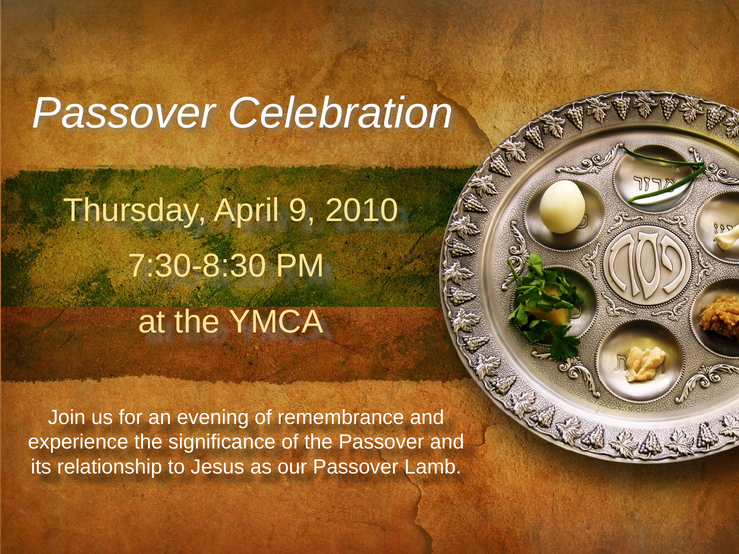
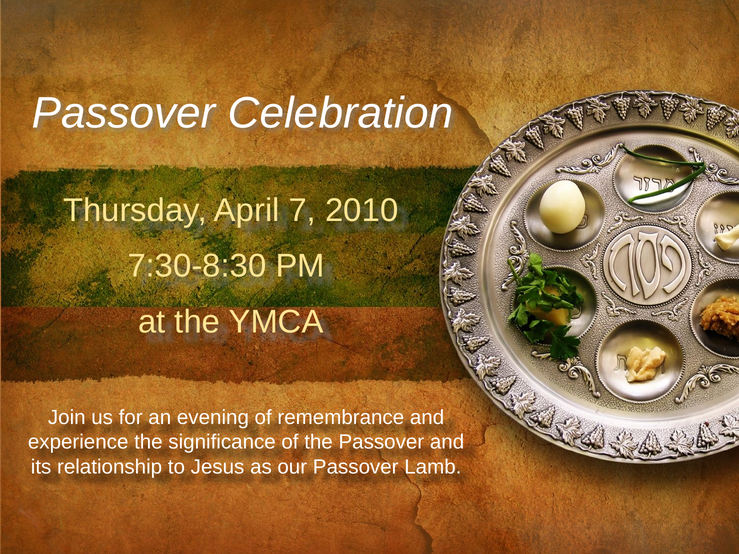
9: 9 -> 7
